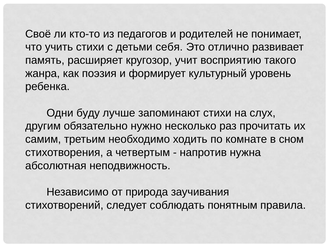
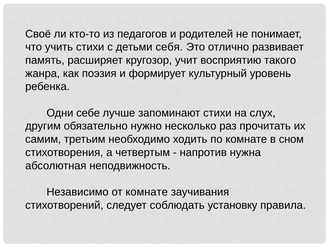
буду: буду -> себе
от природа: природа -> комнате
понятным: понятным -> установку
